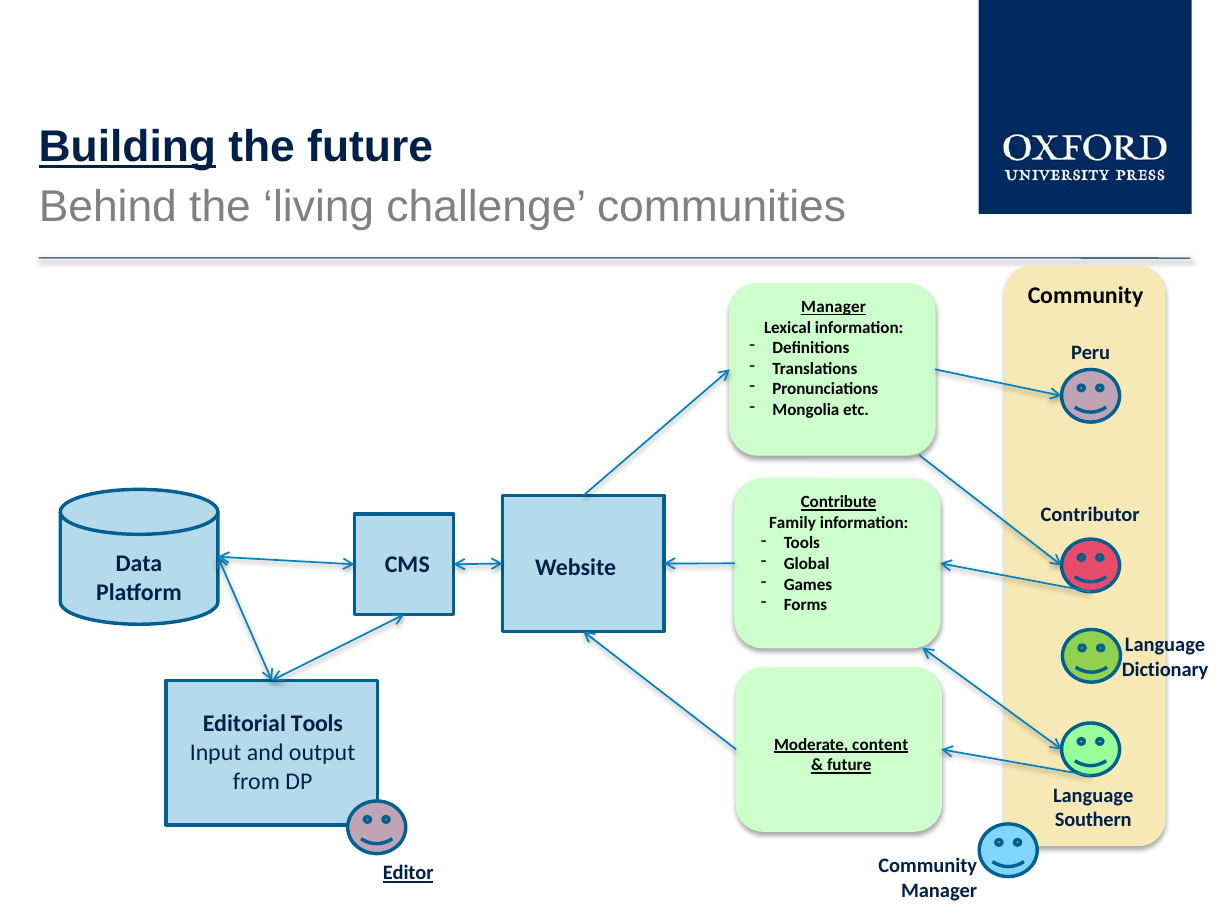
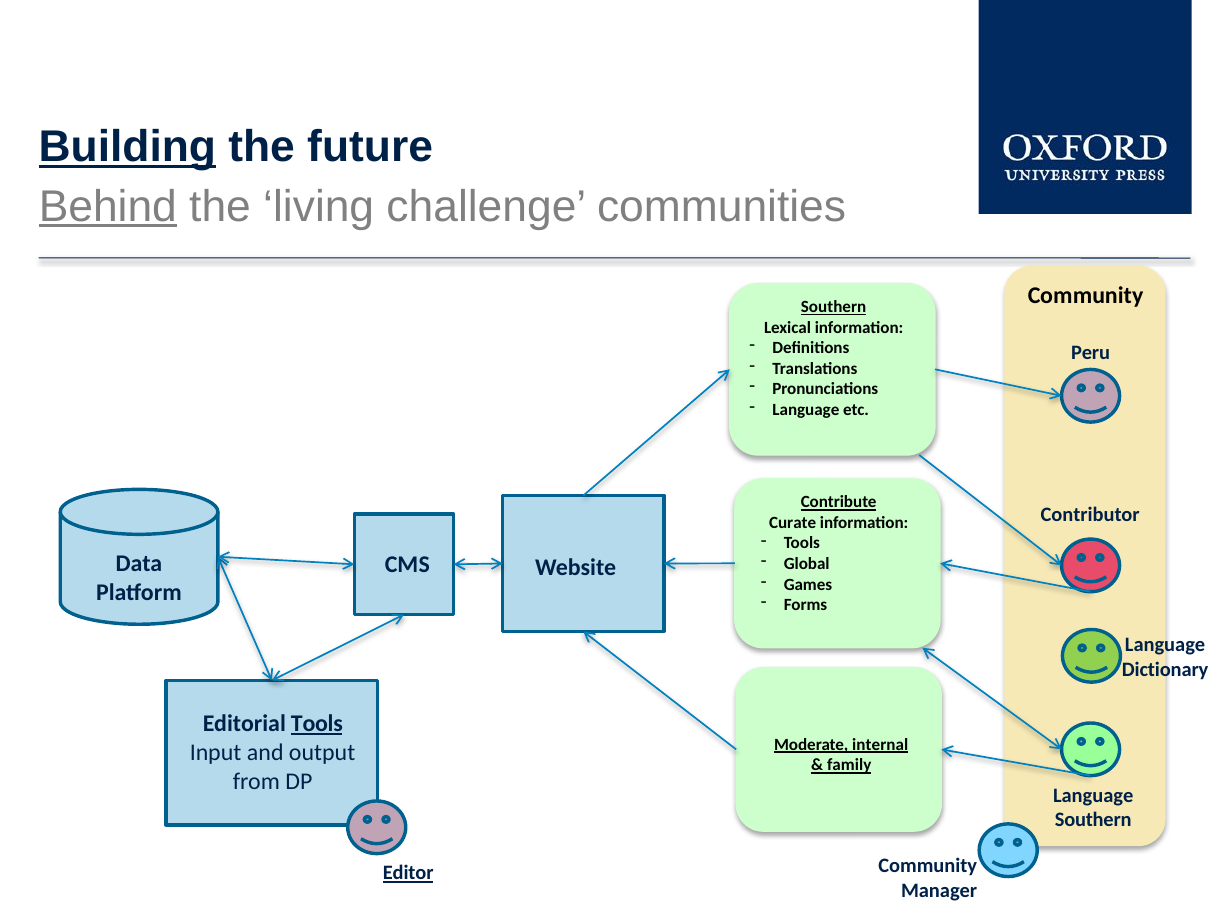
Behind underline: none -> present
Manager at (834, 307): Manager -> Southern
Mongolia at (806, 410): Mongolia -> Language
Family: Family -> Curate
Tools at (317, 724) underline: none -> present
content: content -> internal
future at (849, 765): future -> family
